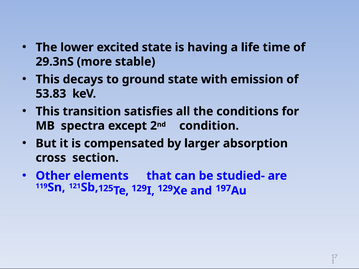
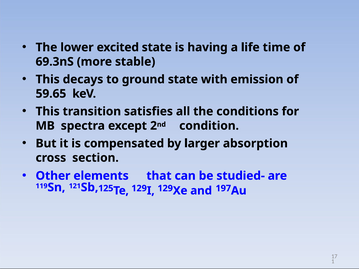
29.3nS: 29.3nS -> 69.3nS
53.83: 53.83 -> 59.65
